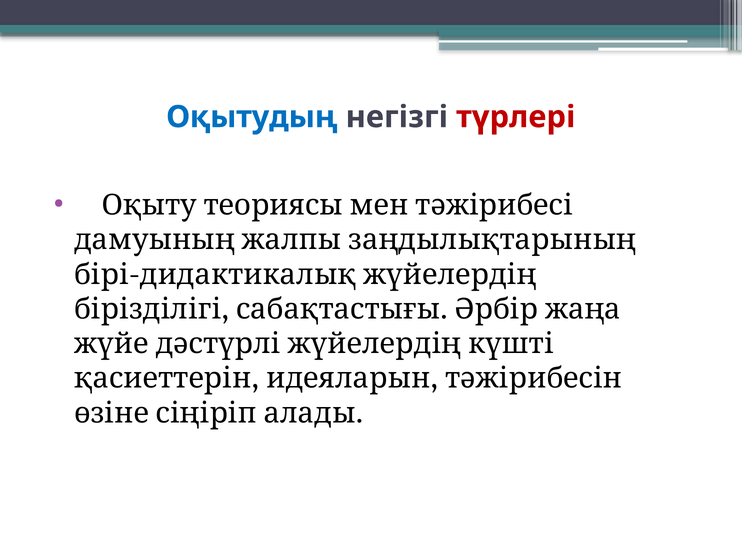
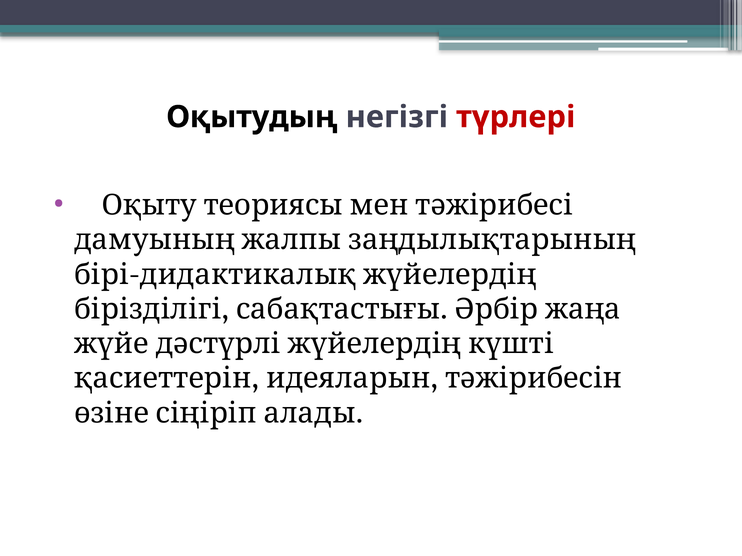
Оқытудың colour: blue -> black
